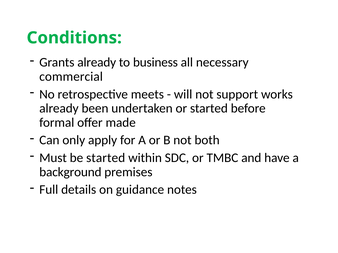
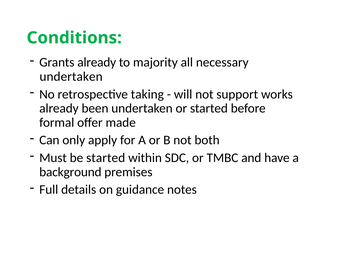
business: business -> majority
commercial at (71, 77): commercial -> undertaken
meets: meets -> taking
